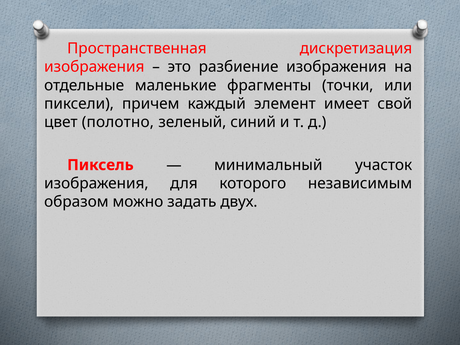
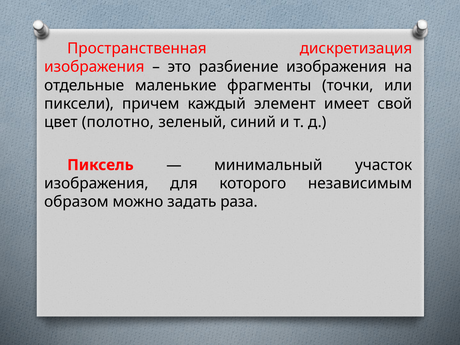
двух: двух -> раза
